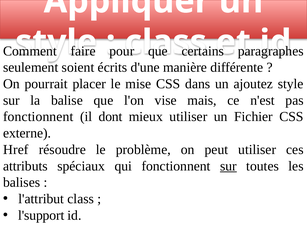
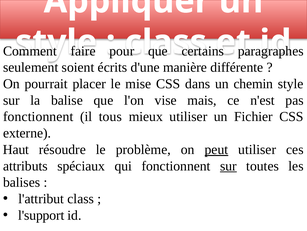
ajoutez: ajoutez -> chemin
dont: dont -> tous
Href: Href -> Haut
peut underline: none -> present
